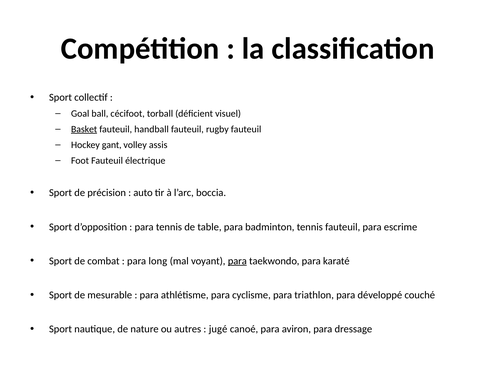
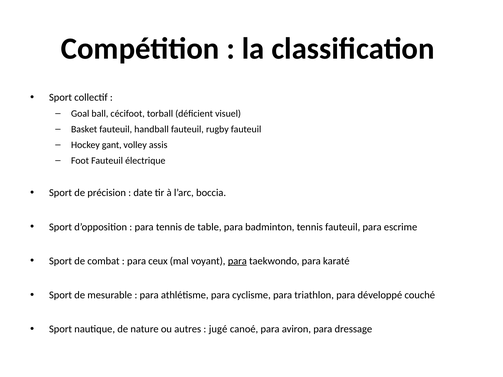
Basket underline: present -> none
auto: auto -> date
long: long -> ceux
